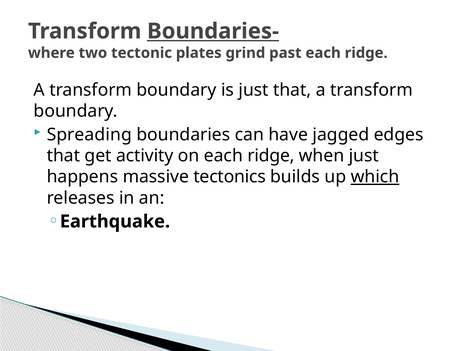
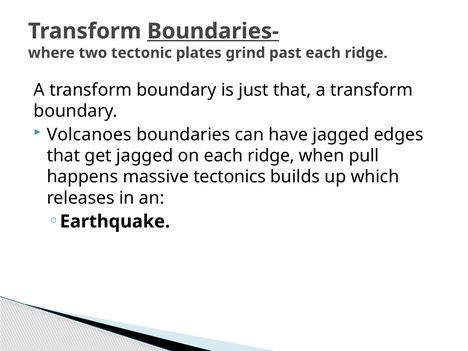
Spreading: Spreading -> Volcanoes
get activity: activity -> jagged
when just: just -> pull
which underline: present -> none
